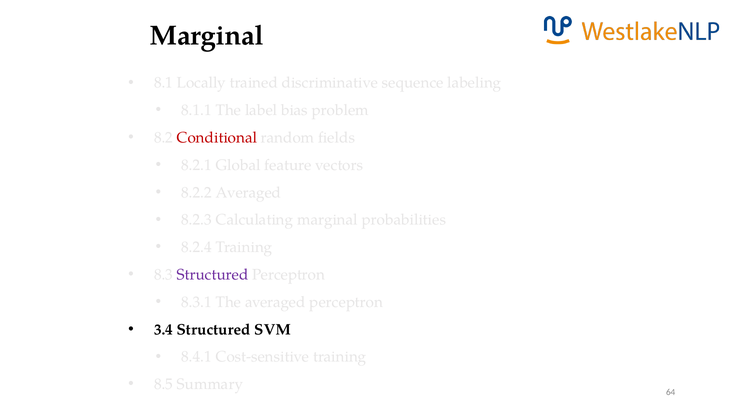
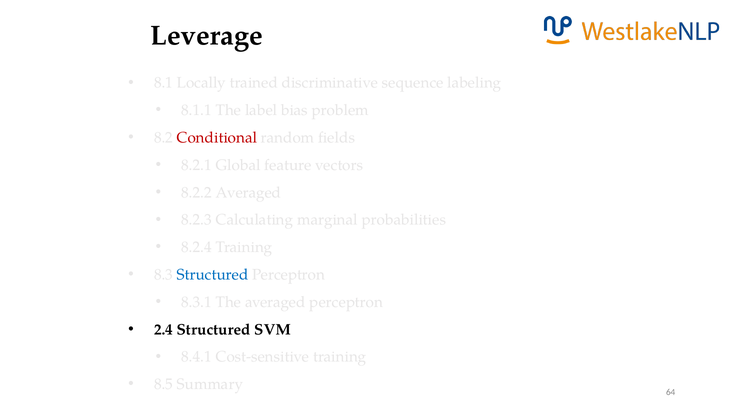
Marginal at (207, 36): Marginal -> Leverage
Structured at (213, 275) colour: purple -> blue
3.4: 3.4 -> 2.4
